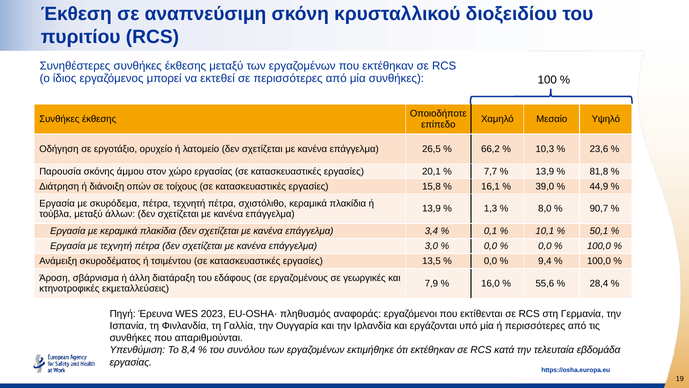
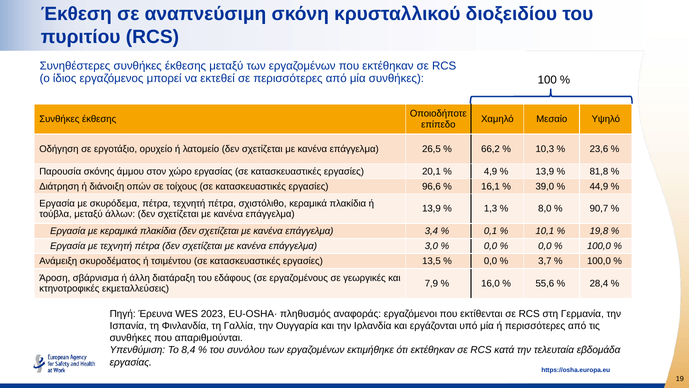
7,7: 7,7 -> 4,9
15,8: 15,8 -> 96,6
50,1: 50,1 -> 19,8
9,4: 9,4 -> 3,7
